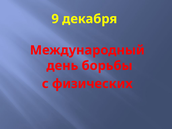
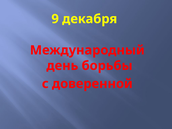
физических: физических -> доверенной
